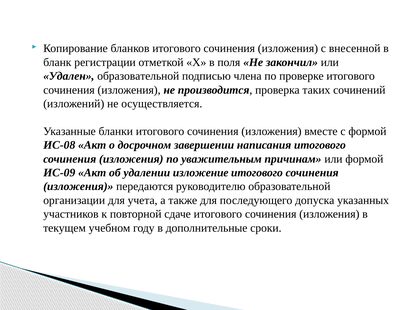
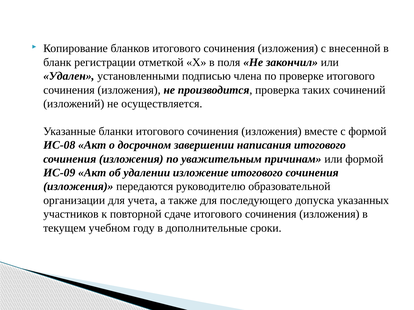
Удален образовательной: образовательной -> установленными
